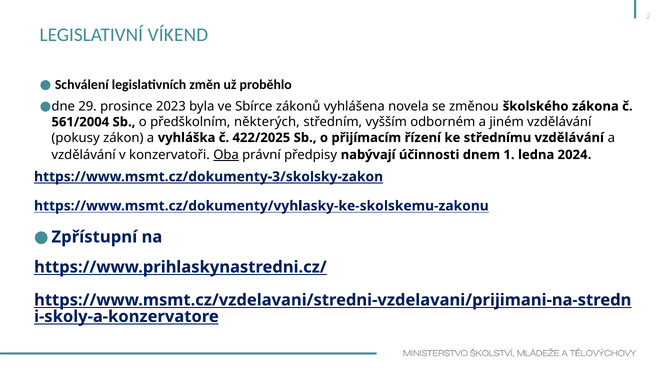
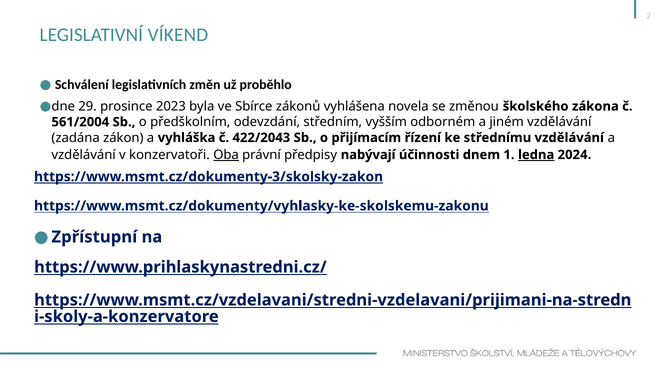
některých: některých -> odevzdání
pokusy: pokusy -> zadána
422/2025: 422/2025 -> 422/2043
ledna underline: none -> present
